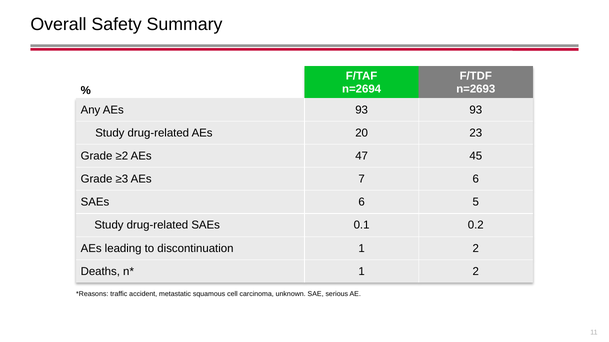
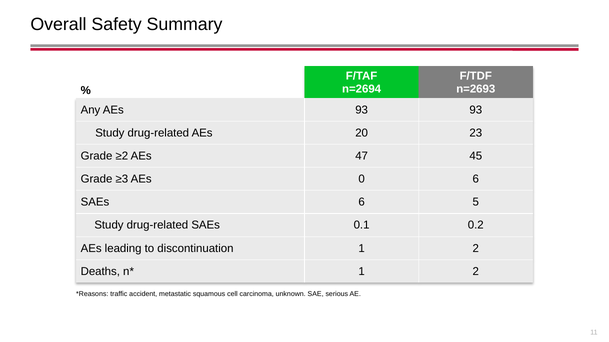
7: 7 -> 0
